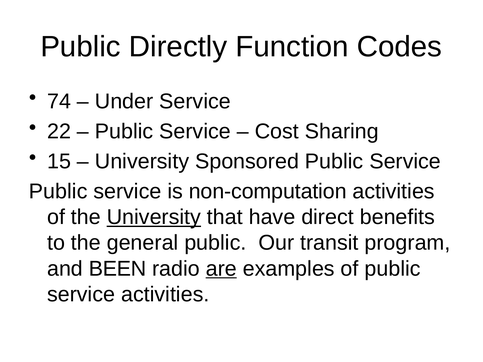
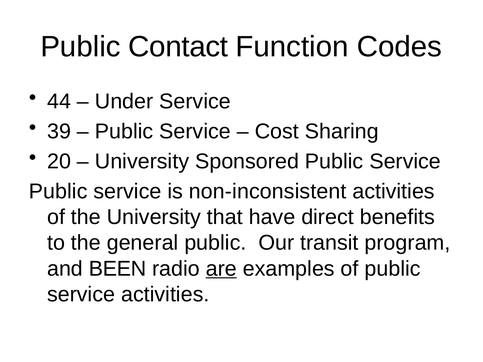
Directly: Directly -> Contact
74: 74 -> 44
22: 22 -> 39
15: 15 -> 20
non-computation: non-computation -> non-inconsistent
University at (154, 217) underline: present -> none
